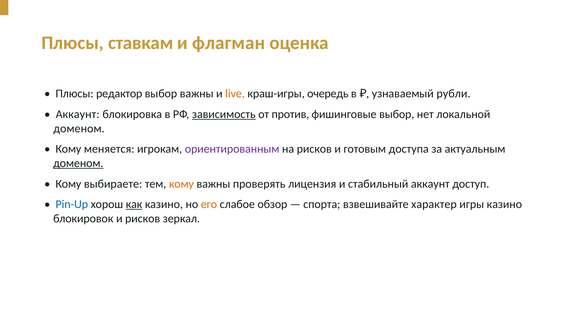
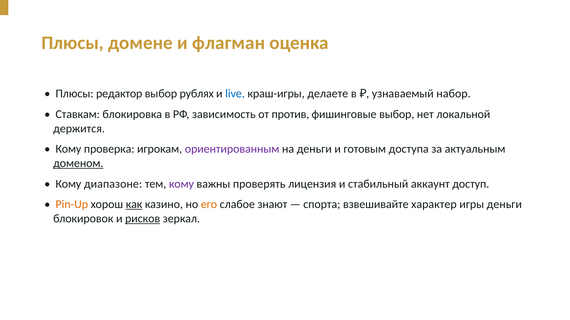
ставкам: ставкам -> домене
выбор важны: важны -> рублях
live colour: orange -> blue
очередь: очередь -> делаете
рубли: рубли -> набор
Аккаунт at (78, 114): Аккаунт -> Ставкам
зависимость underline: present -> none
доменом at (79, 129): доменом -> держится
меняется: меняется -> проверка
на рисков: рисков -> деньги
выбираете: выбираете -> диапазоне
кому at (181, 184) colour: orange -> purple
Pin-Up colour: blue -> orange
обзор: обзор -> знают
игры казино: казино -> деньги
рисков at (143, 219) underline: none -> present
